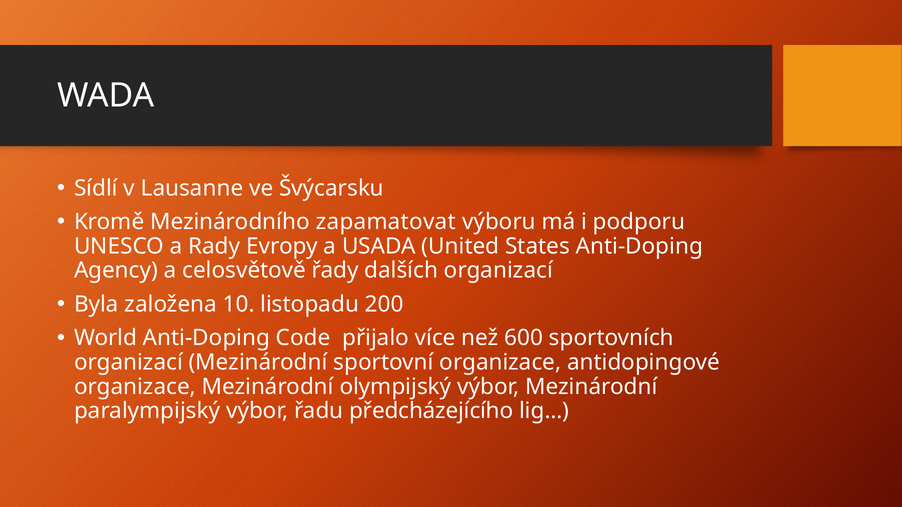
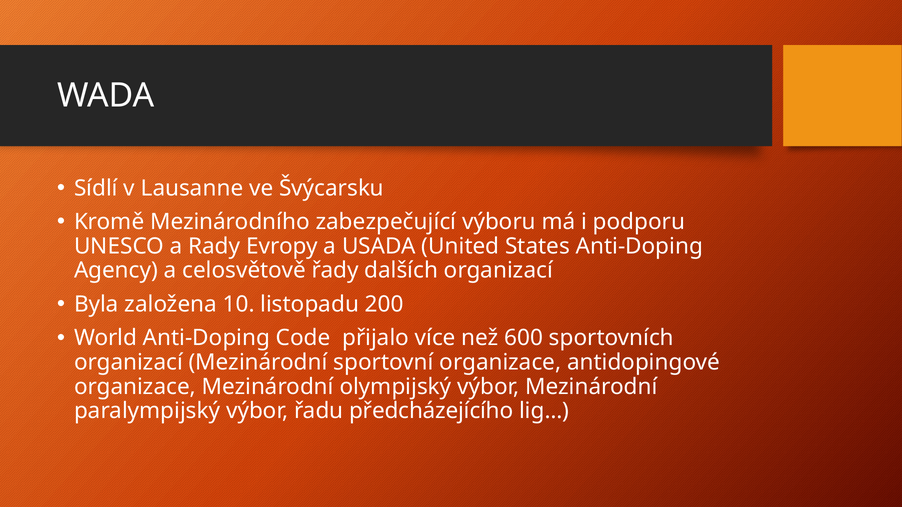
zapamatovat: zapamatovat -> zabezpečující
